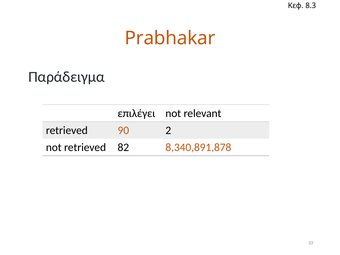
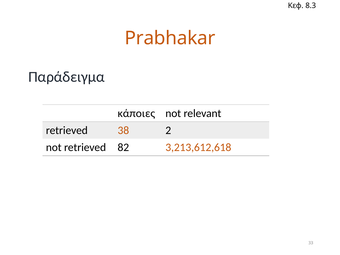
επιλέγει: επιλέγει -> κάποιες
90: 90 -> 38
8,340,891,878: 8,340,891,878 -> 3,213,612,618
